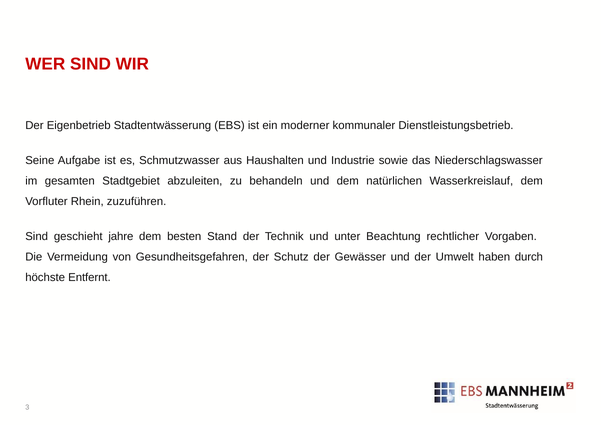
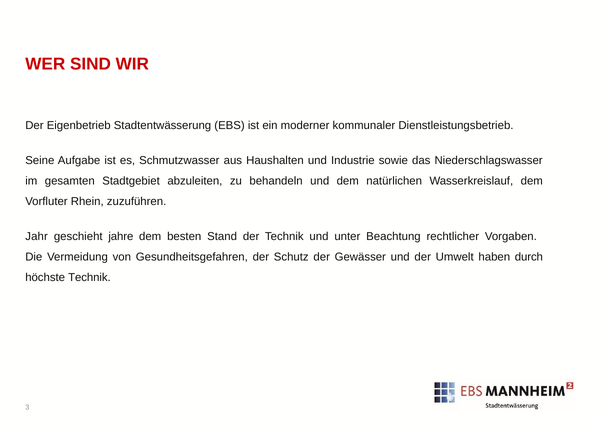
Sind at (37, 236): Sind -> Jahr
höchste Entfernt: Entfernt -> Technik
